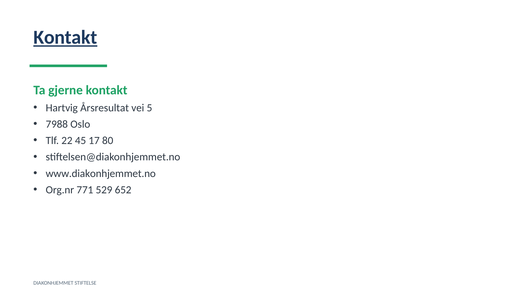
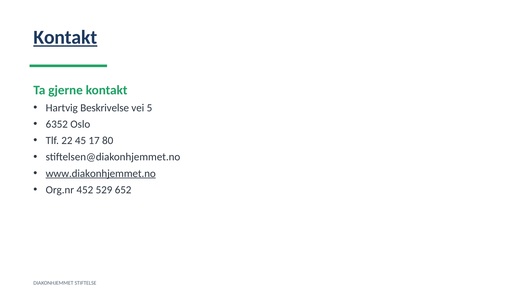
Årsresultat: Årsresultat -> Beskrivelse
7988: 7988 -> 6352
www.diakonhjemmet.no underline: none -> present
771: 771 -> 452
